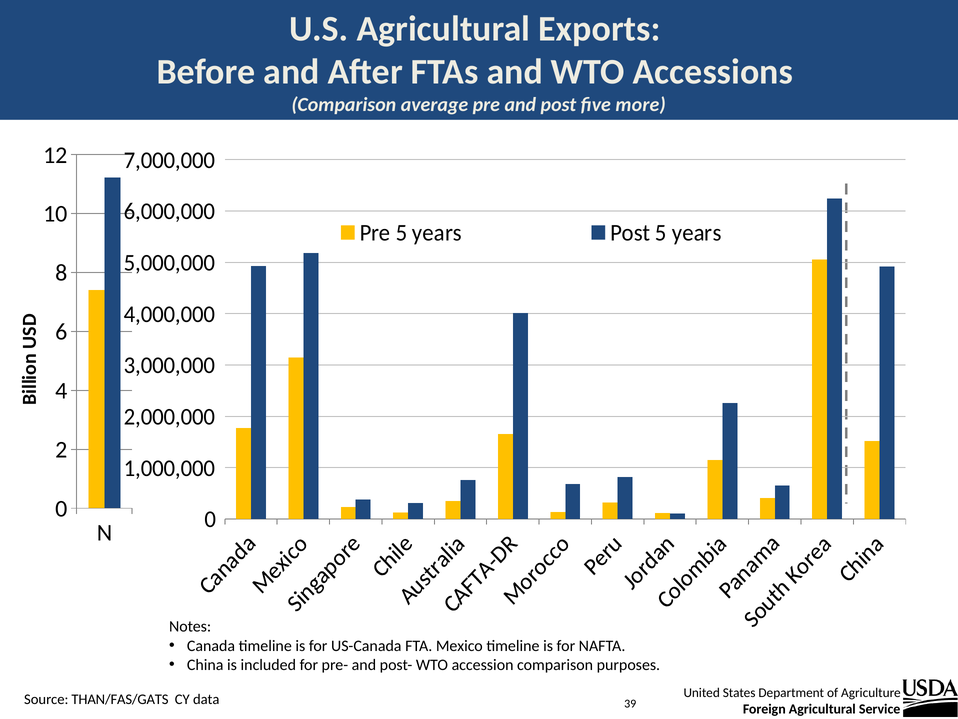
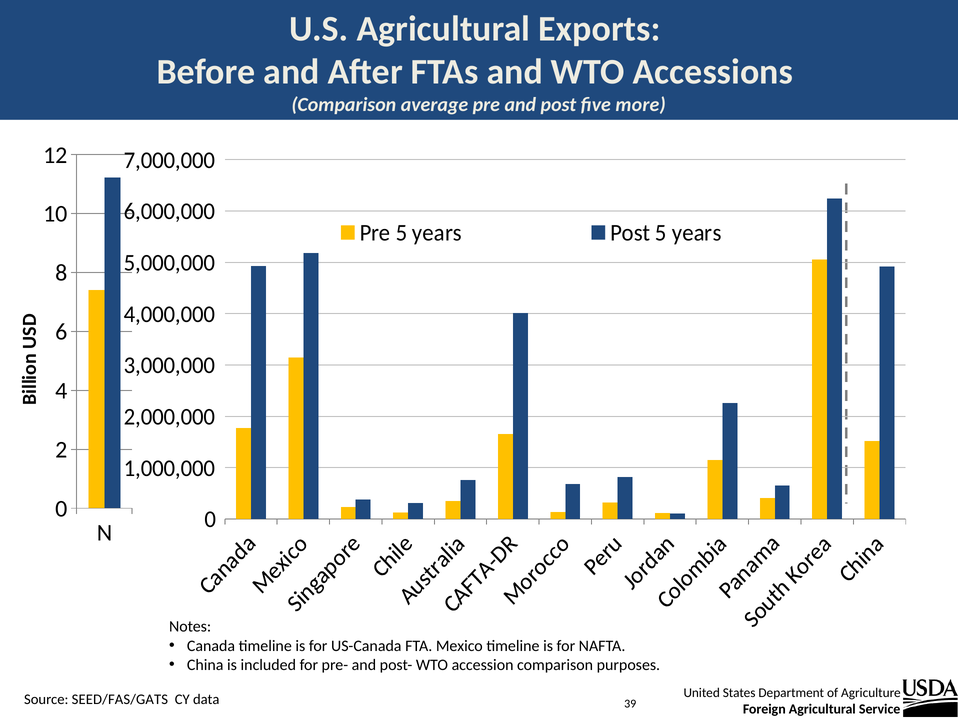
THAN/FAS/GATS: THAN/FAS/GATS -> SEED/FAS/GATS
